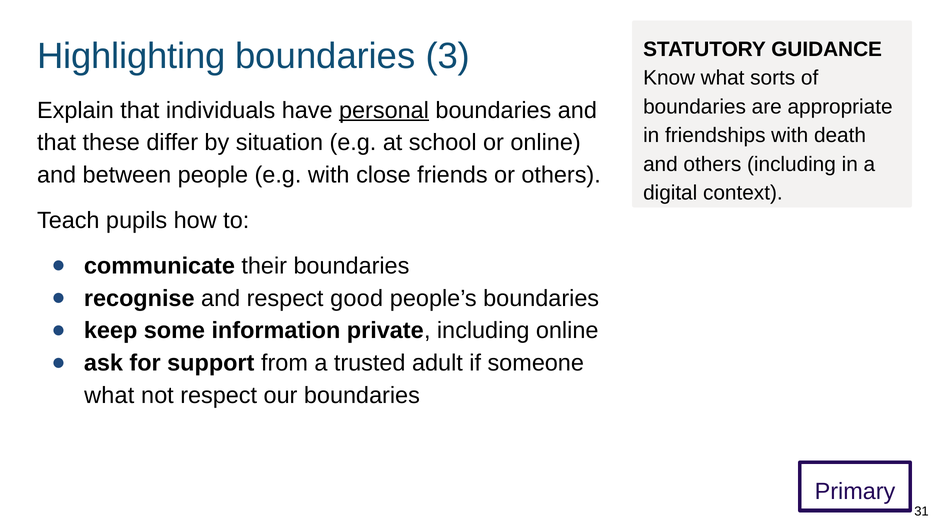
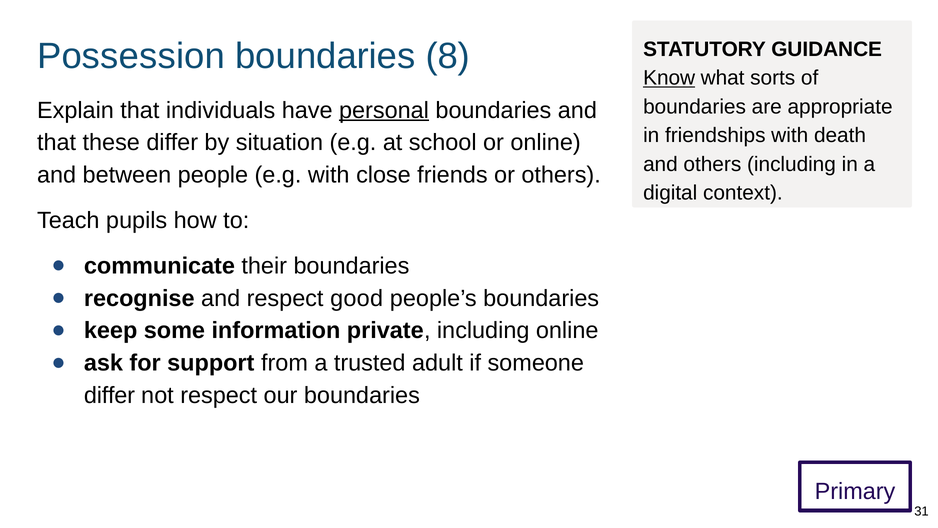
Highlighting: Highlighting -> Possession
3: 3 -> 8
Know underline: none -> present
what at (109, 395): what -> differ
